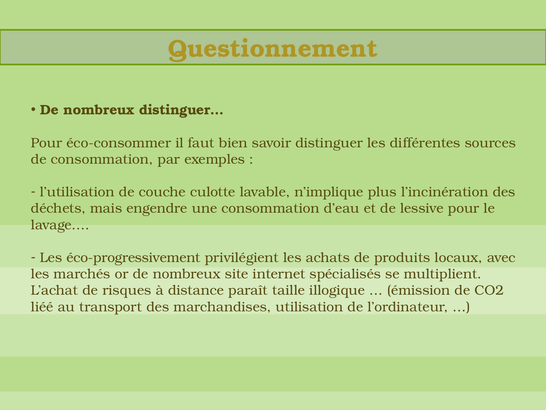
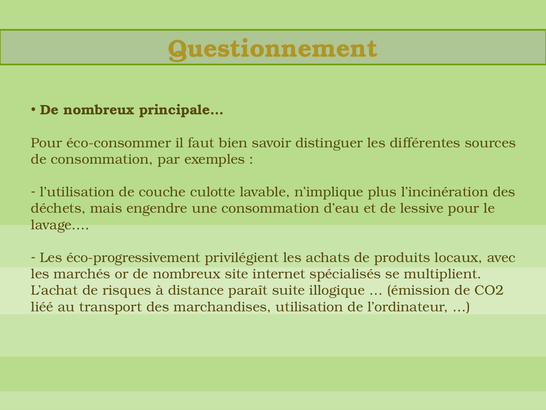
distinguer…: distinguer… -> principale…
taille: taille -> suite
